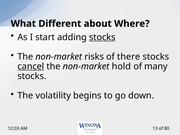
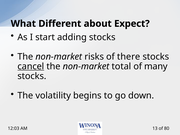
Where: Where -> Expect
stocks at (102, 37) underline: present -> none
hold: hold -> total
